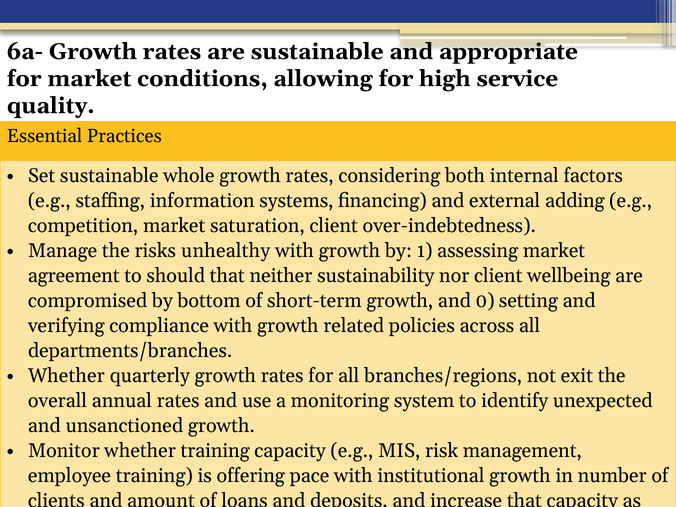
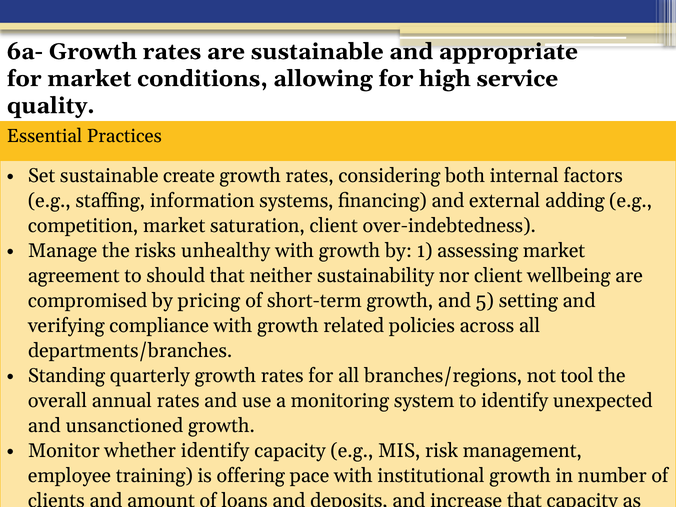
whole: whole -> create
bottom: bottom -> pricing
0: 0 -> 5
Whether at (66, 376): Whether -> Standing
exit: exit -> tool
whether training: training -> identify
